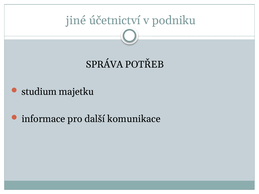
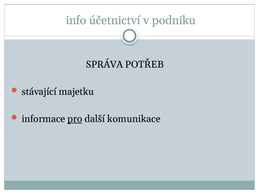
jiné: jiné -> info
studium: studium -> stávající
pro underline: none -> present
